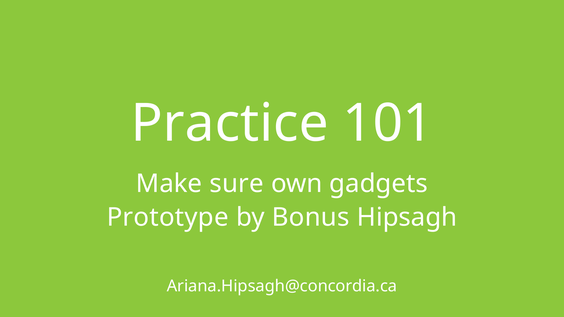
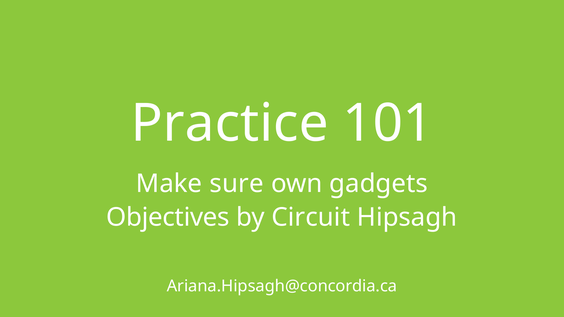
Prototype: Prototype -> Objectives
Bonus: Bonus -> Circuit
